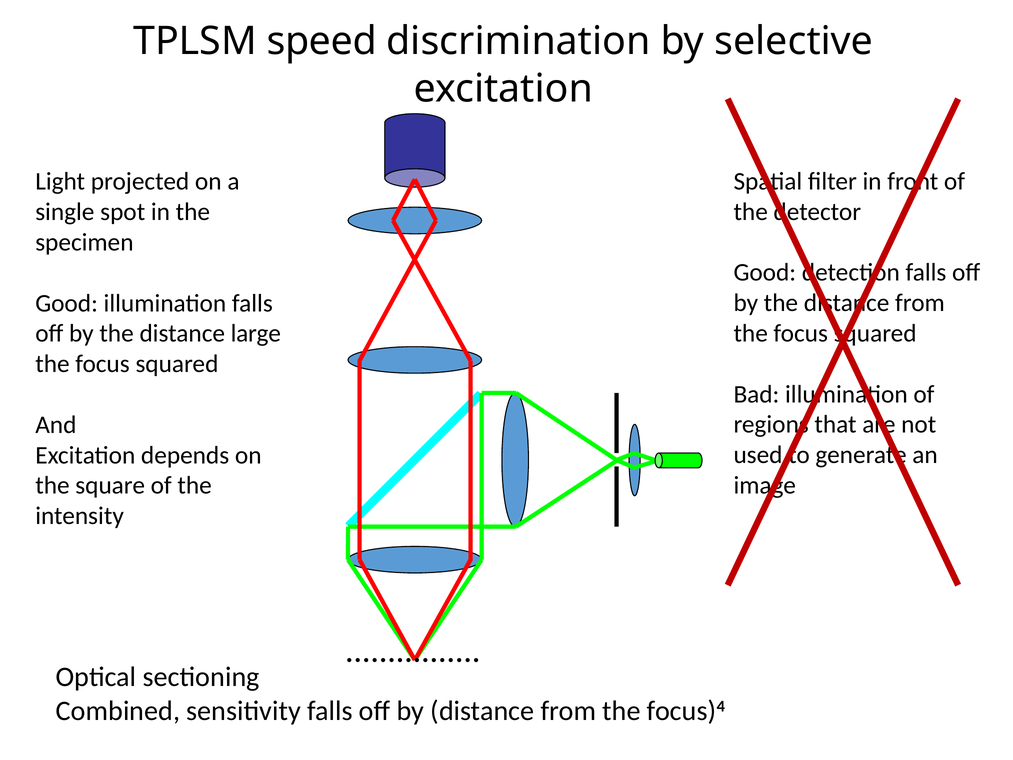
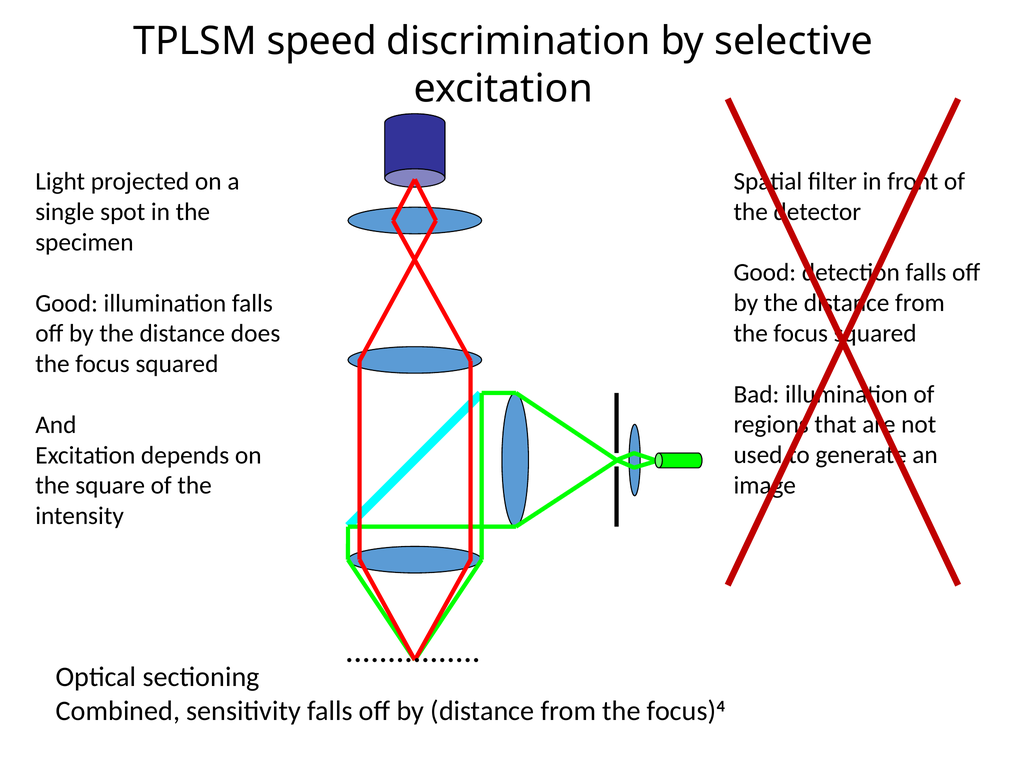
large: large -> does
